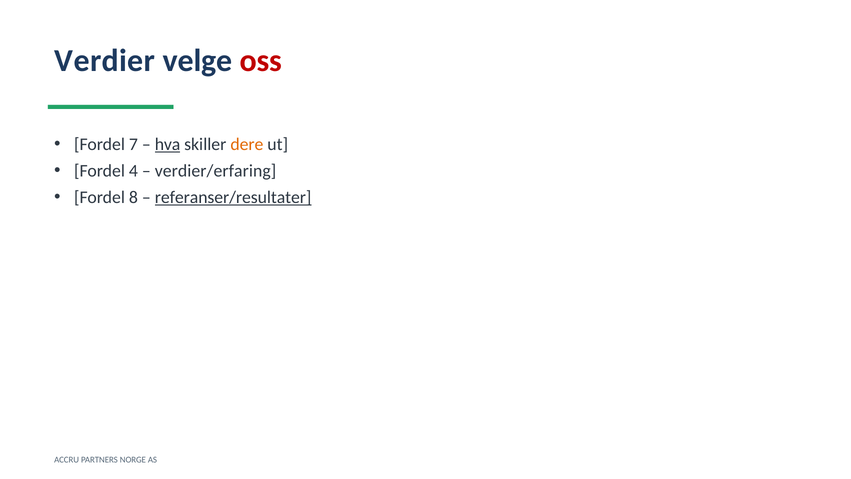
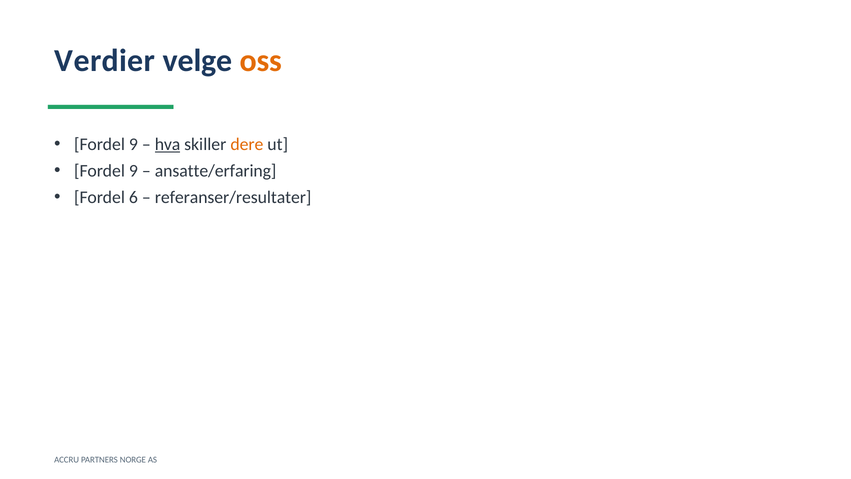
oss colour: red -> orange
7 at (133, 144): 7 -> 9
4 at (133, 171): 4 -> 9
verdier/erfaring: verdier/erfaring -> ansatte/erfaring
8: 8 -> 6
referanser/resultater underline: present -> none
